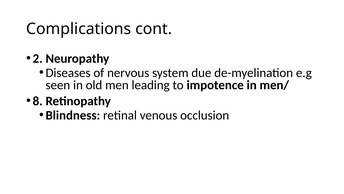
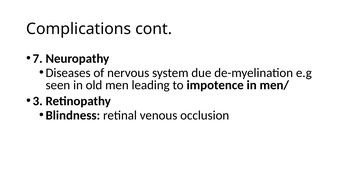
2: 2 -> 7
8: 8 -> 3
